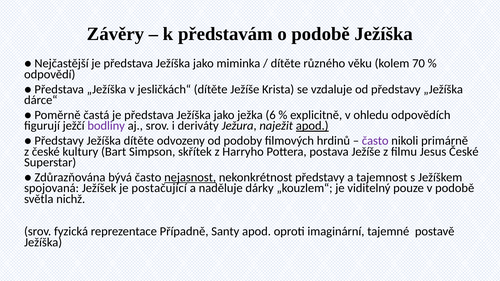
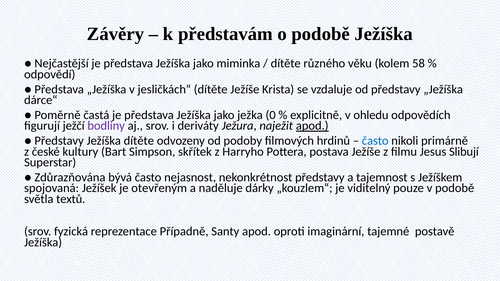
70: 70 -> 58
6: 6 -> 0
často at (375, 141) colour: purple -> blue
Jesus České: České -> Slibují
nejasnost underline: present -> none
postačující: postačující -> otevřeným
nichž: nichž -> textů
